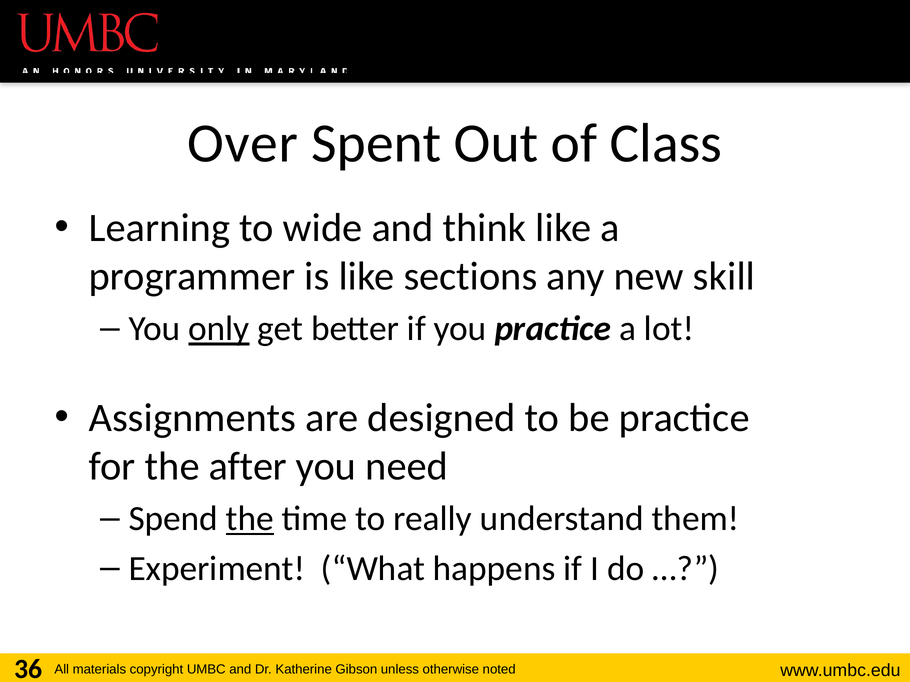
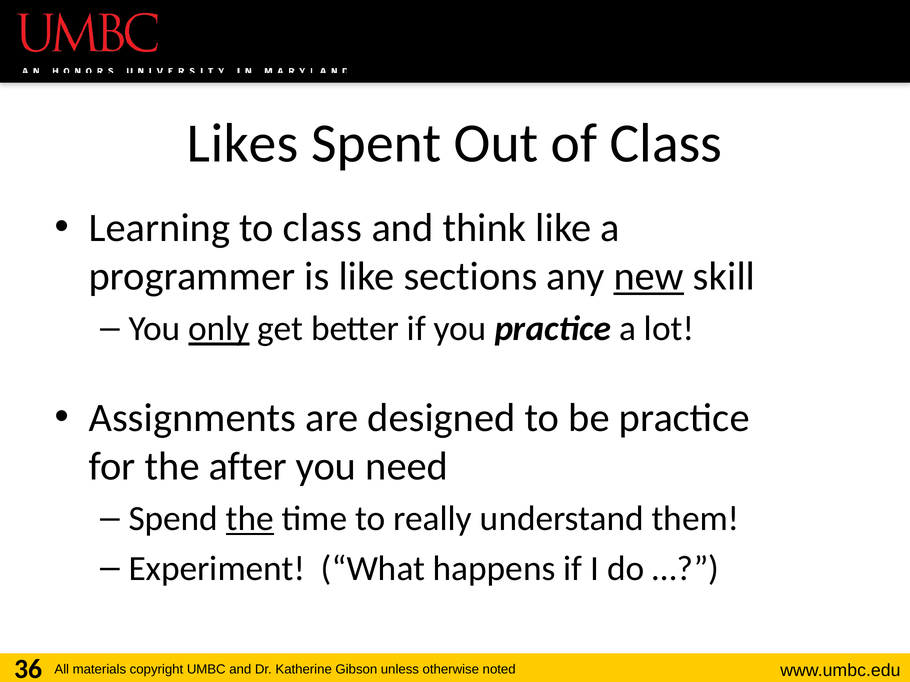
Over: Over -> Likes
to wide: wide -> class
new underline: none -> present
